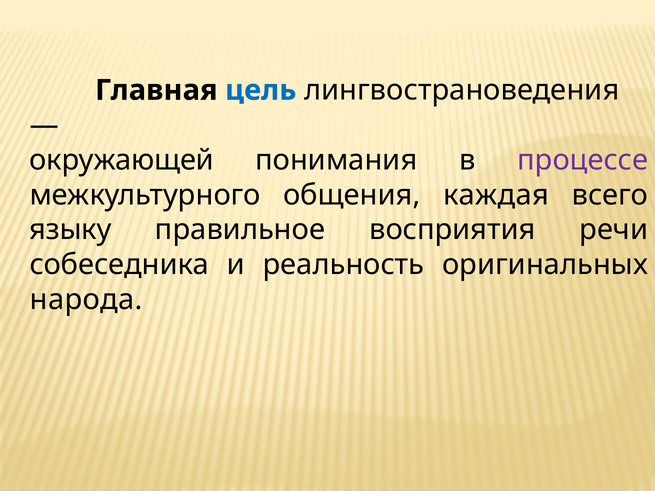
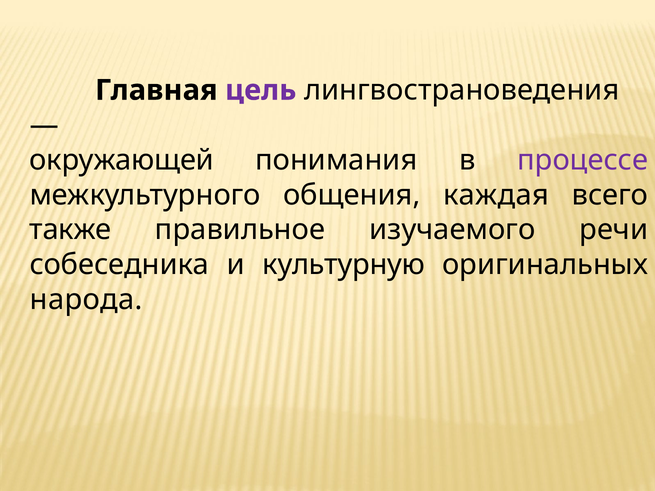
цель colour: blue -> purple
языку: языку -> также
восприятия: восприятия -> изучаемого
реальность: реальность -> культурную
